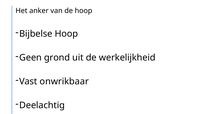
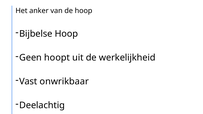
grond: grond -> hoopt
